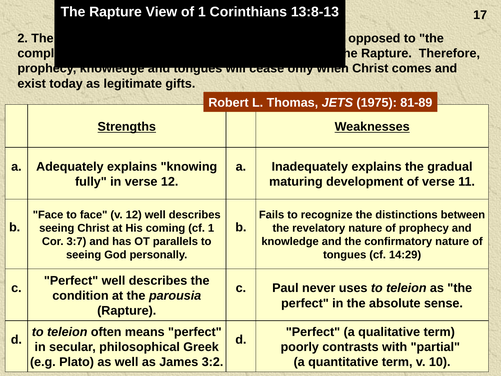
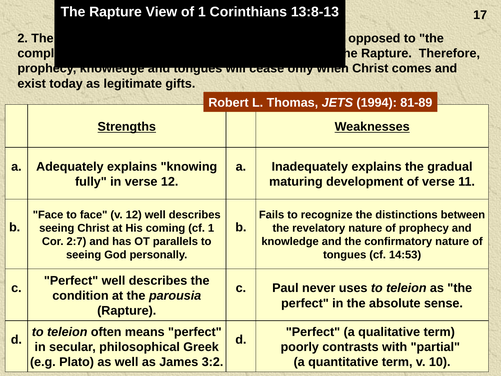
1975: 1975 -> 1994
3:7: 3:7 -> 2:7
14:29: 14:29 -> 14:53
